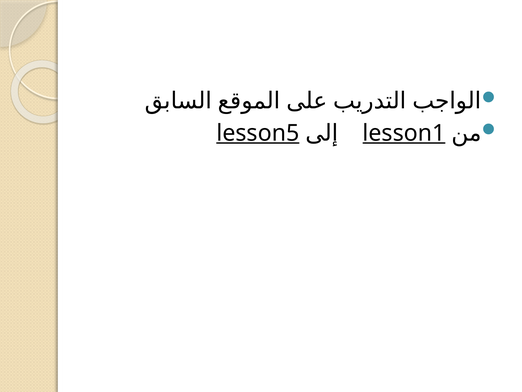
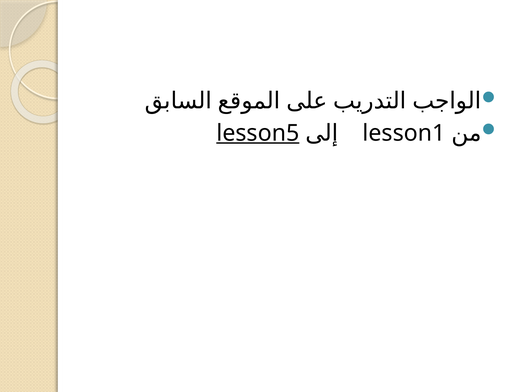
lesson1 underline: present -> none
